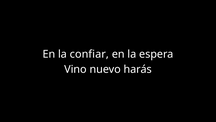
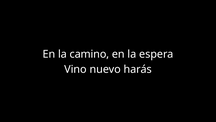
confiar: confiar -> camino
